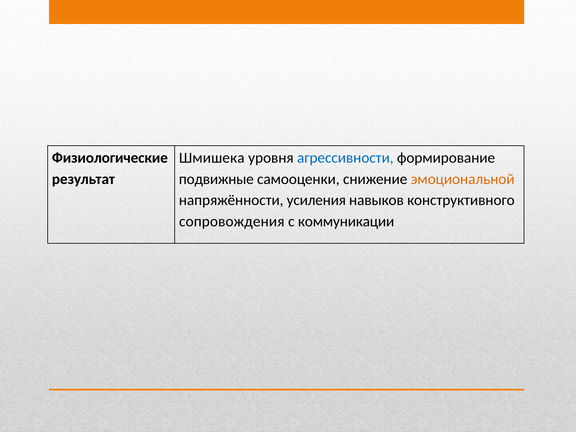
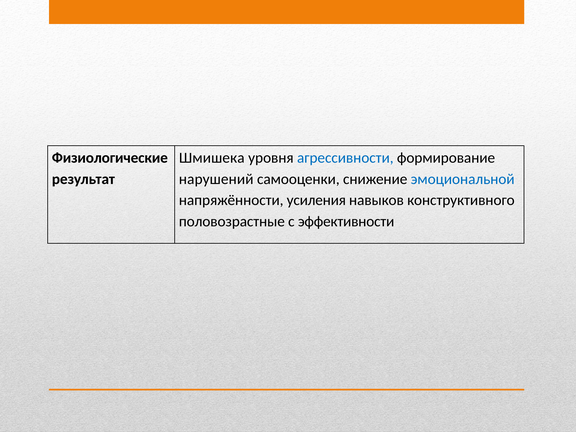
подвижные: подвижные -> нарушений
эмоциональной colour: orange -> blue
сопровождения: сопровождения -> половозрастные
коммуникации: коммуникации -> эффективности
